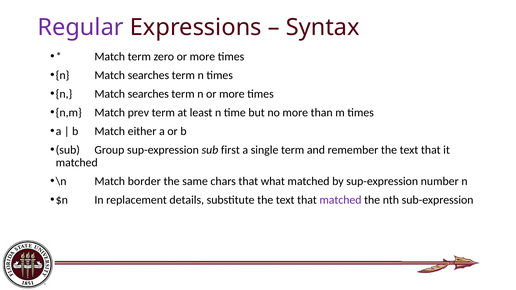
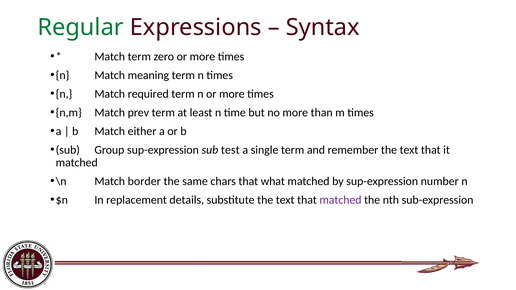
Regular colour: purple -> green
searches at (148, 75): searches -> meaning
searches at (148, 94): searches -> required
first: first -> test
